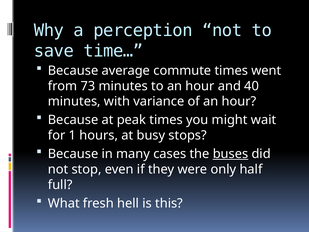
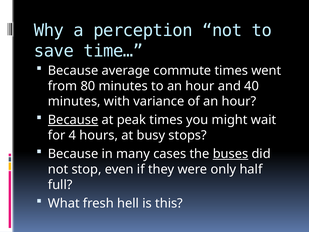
73: 73 -> 80
Because at (73, 120) underline: none -> present
1: 1 -> 4
